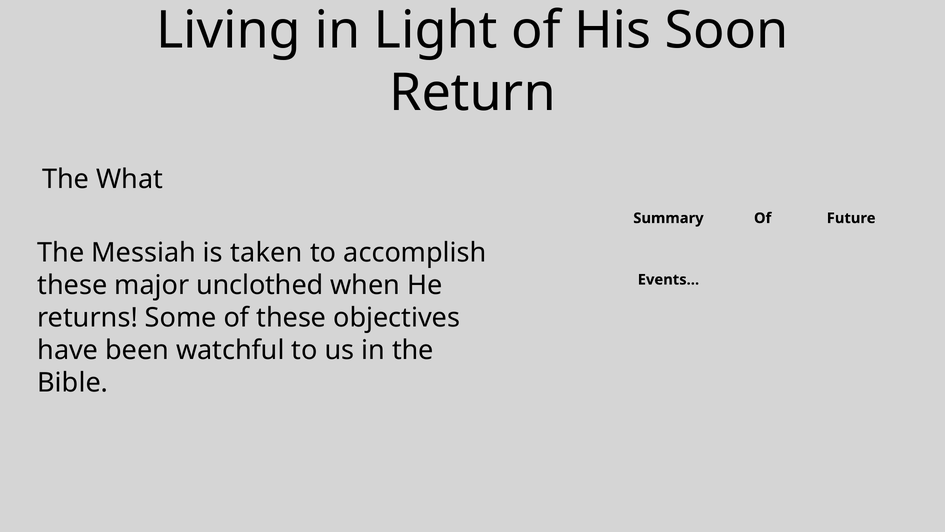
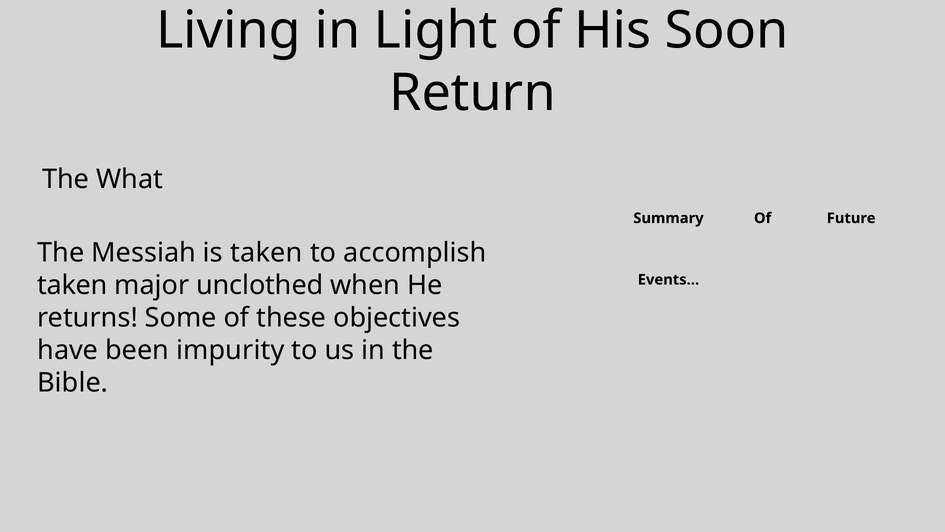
these at (72, 285): these -> taken
watchful: watchful -> impurity
